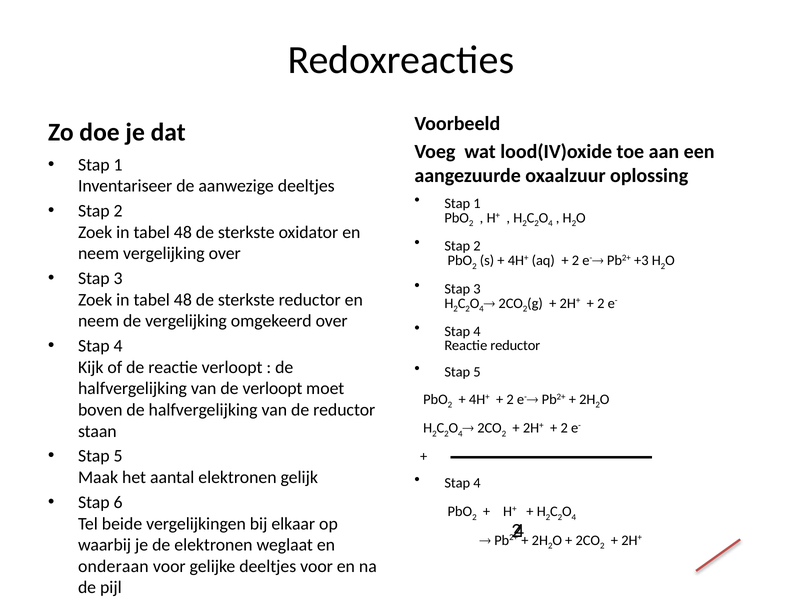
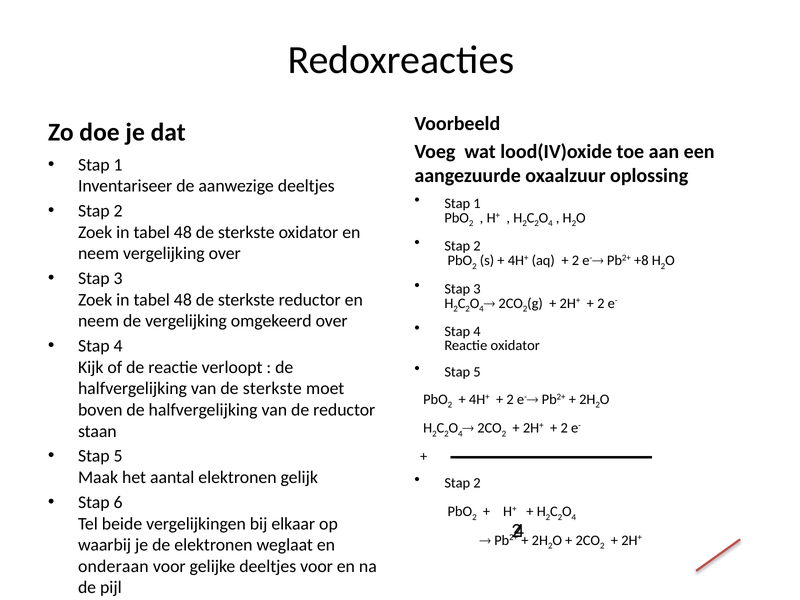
+3: +3 -> +8
Reactie reductor: reductor -> oxidator
van de verloopt: verloopt -> sterkste
4 at (477, 483): 4 -> 2
